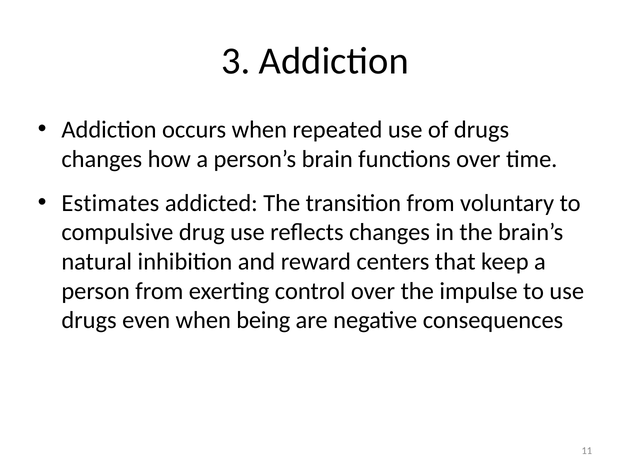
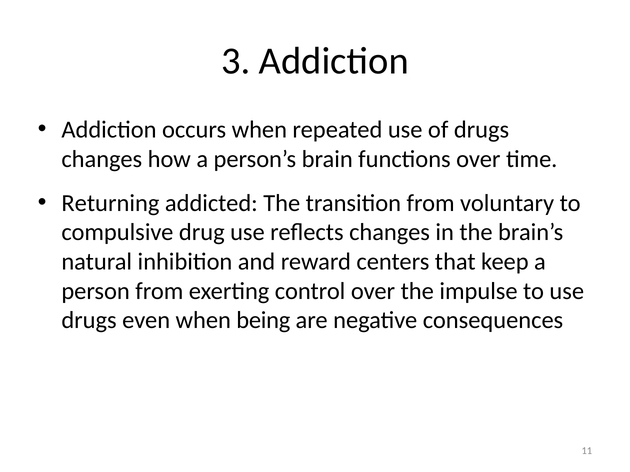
Estimates: Estimates -> Returning
